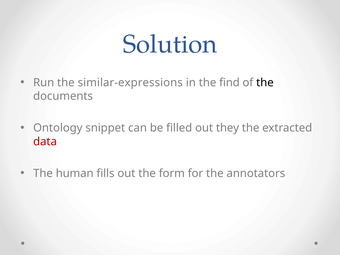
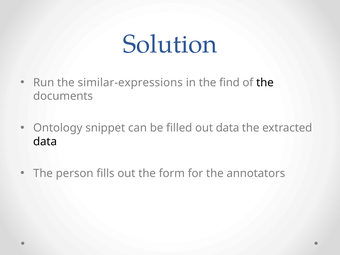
out they: they -> data
data at (45, 142) colour: red -> black
human: human -> person
